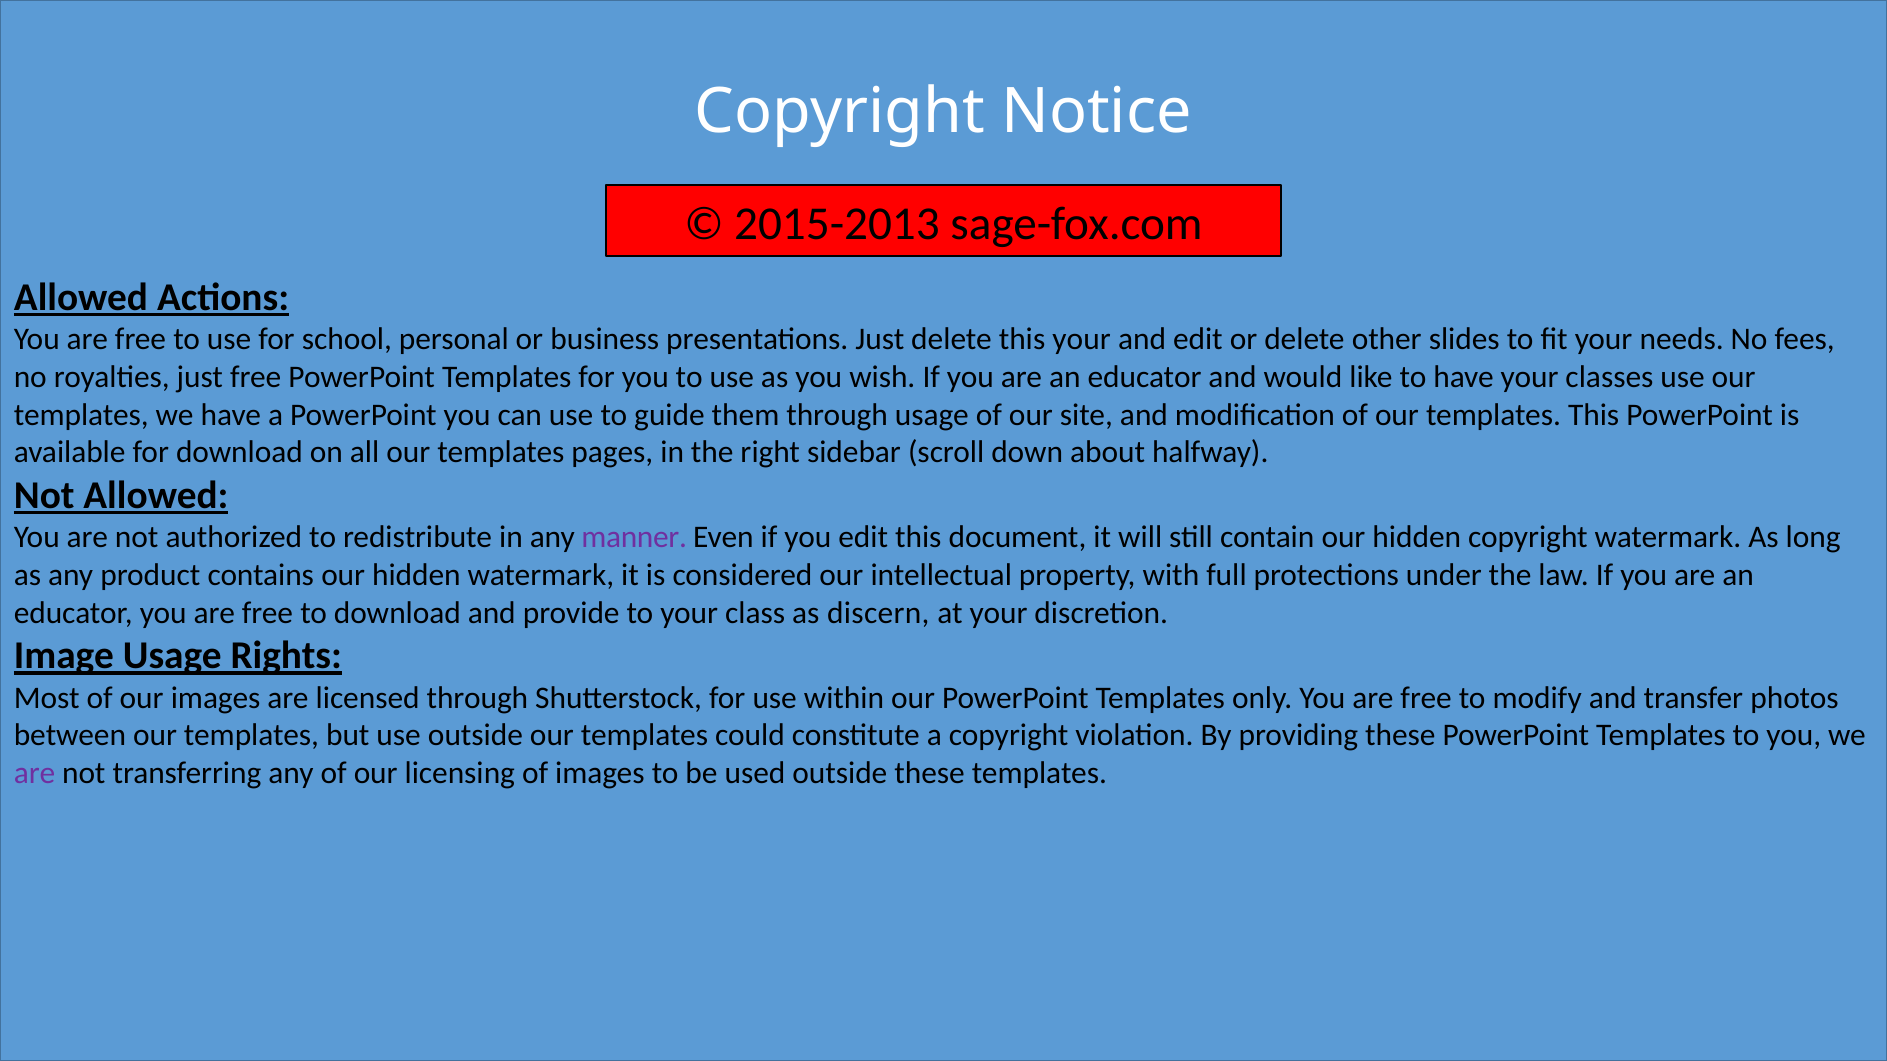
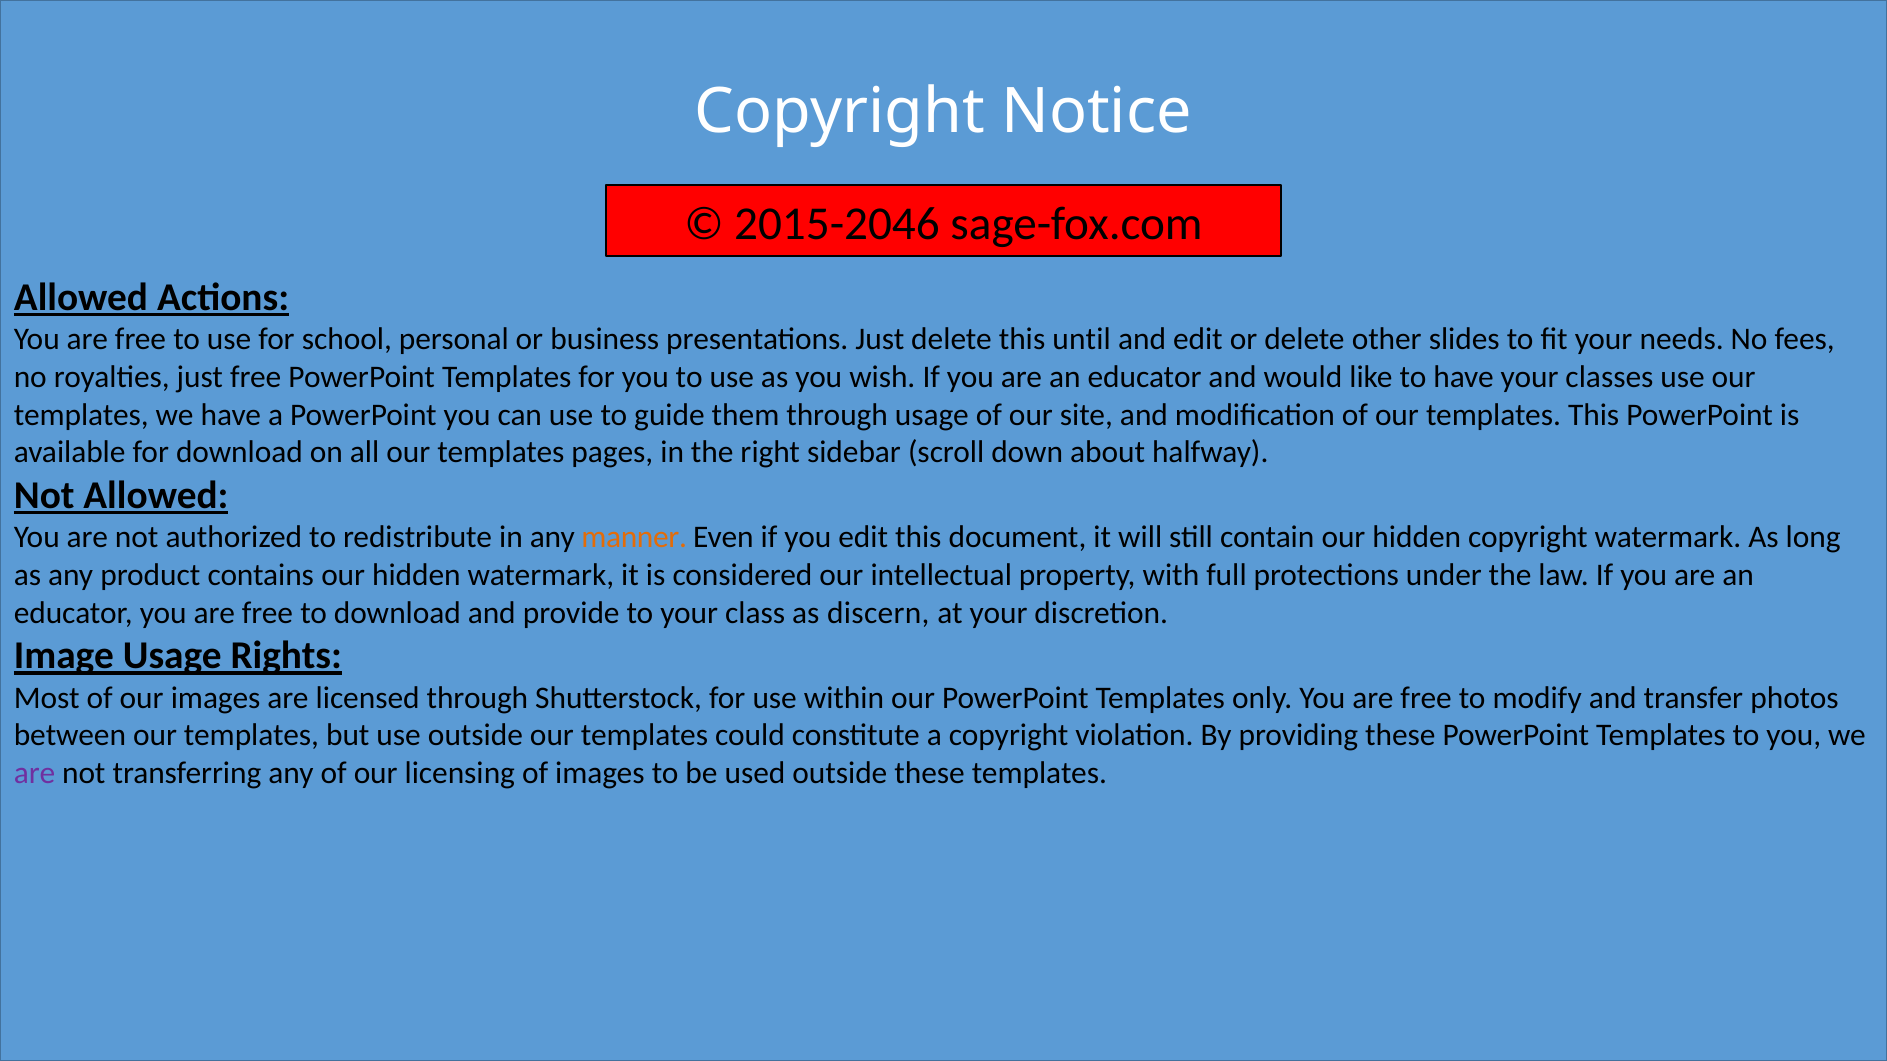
2015-2013: 2015-2013 -> 2015-2046
this your: your -> until
manner colour: purple -> orange
